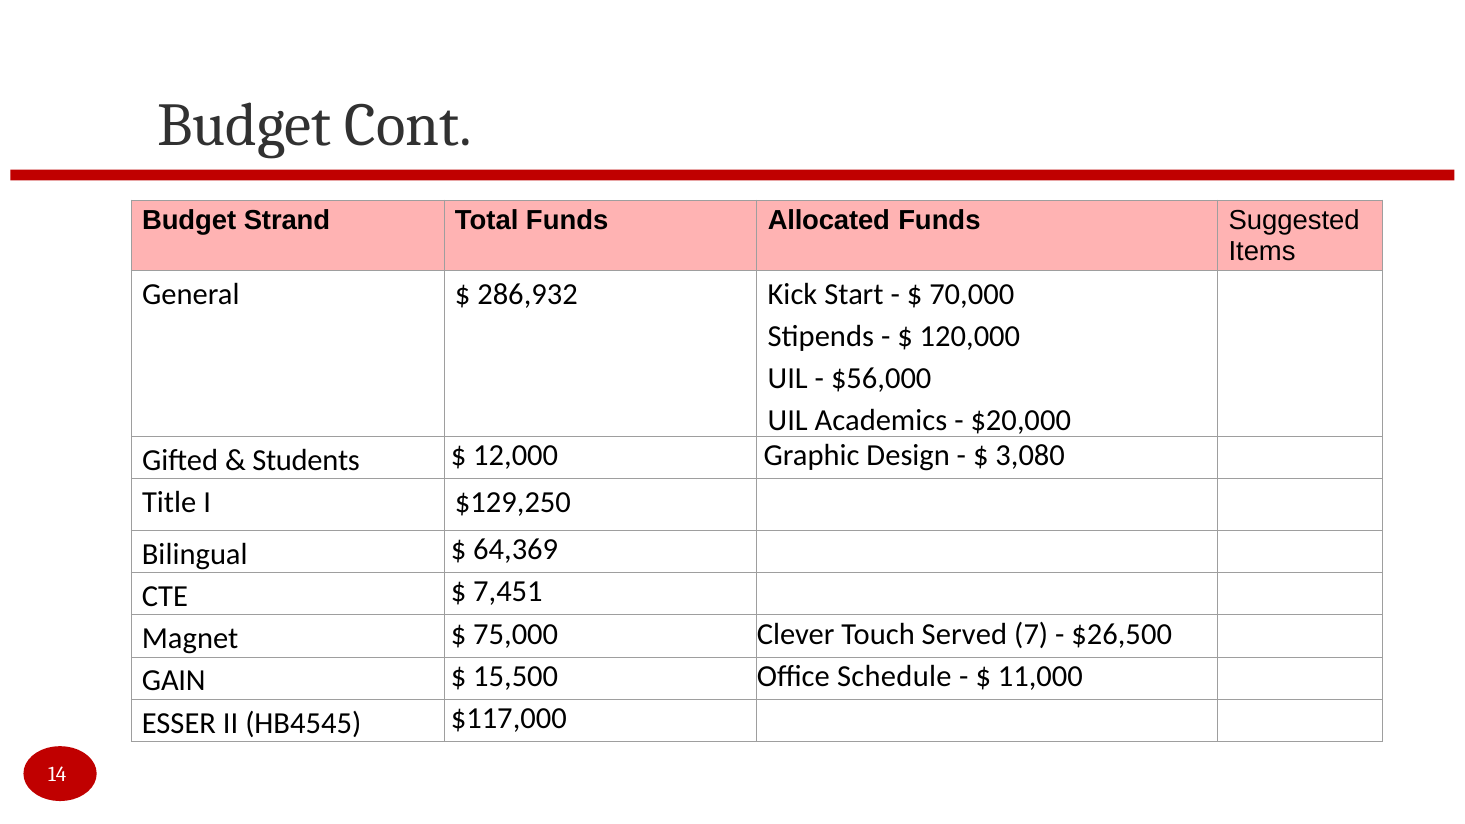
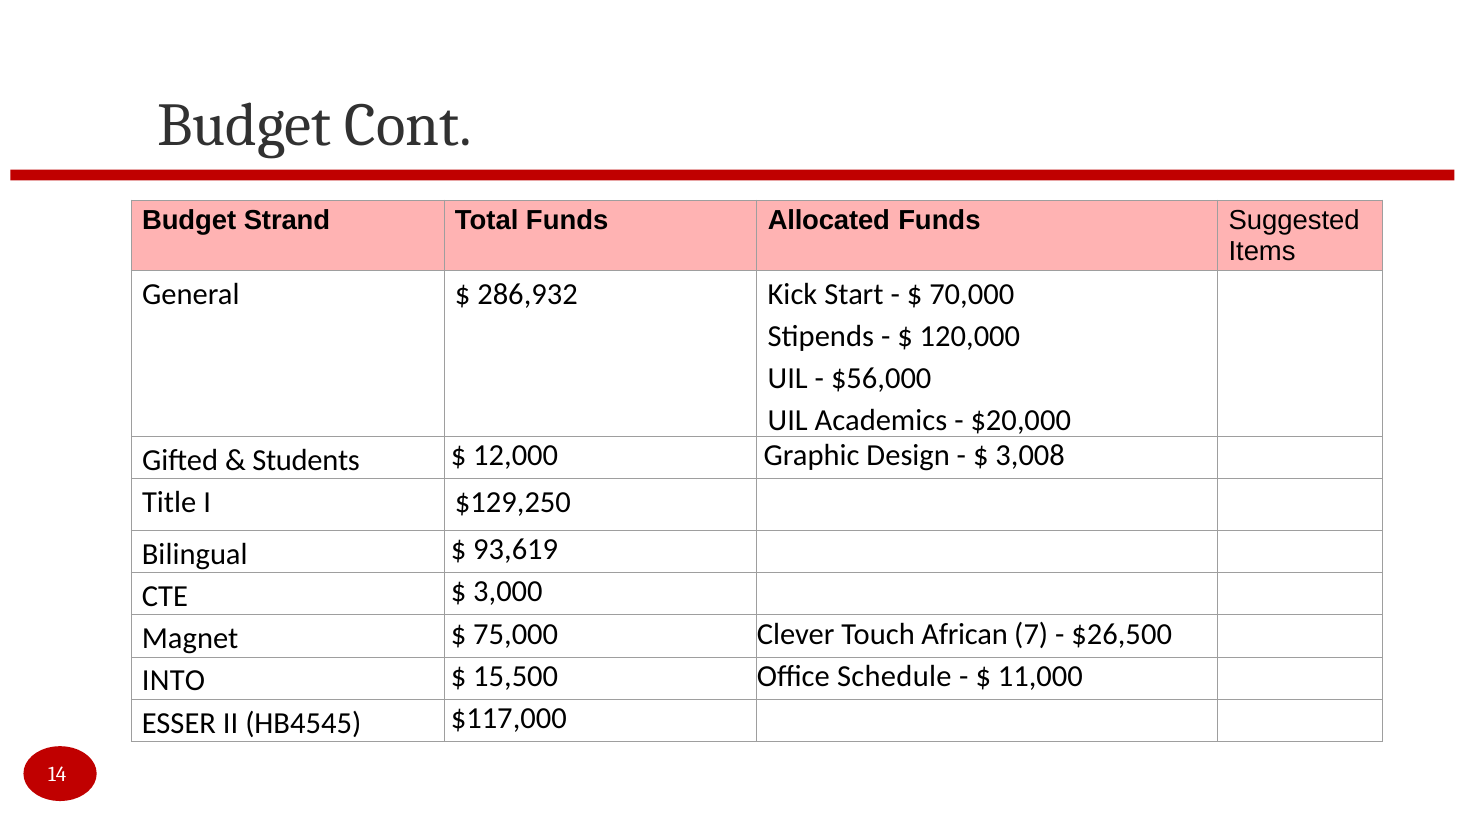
3,080: 3,080 -> 3,008
64,369: 64,369 -> 93,619
7,451: 7,451 -> 3,000
Served: Served -> African
GAIN: GAIN -> INTO
